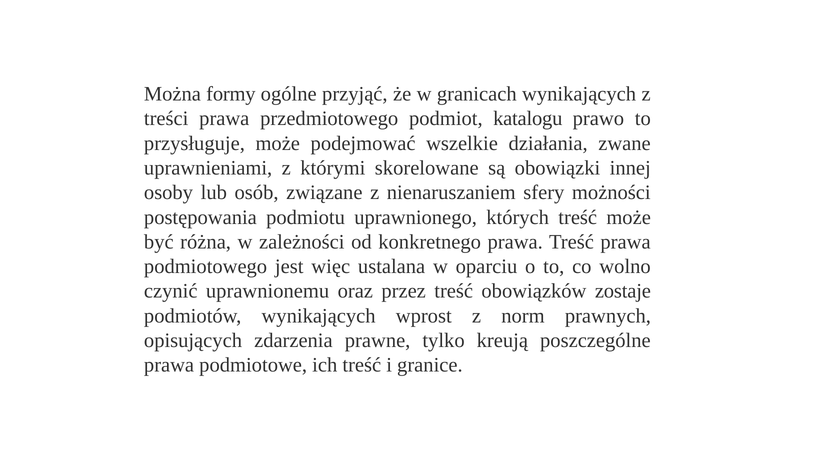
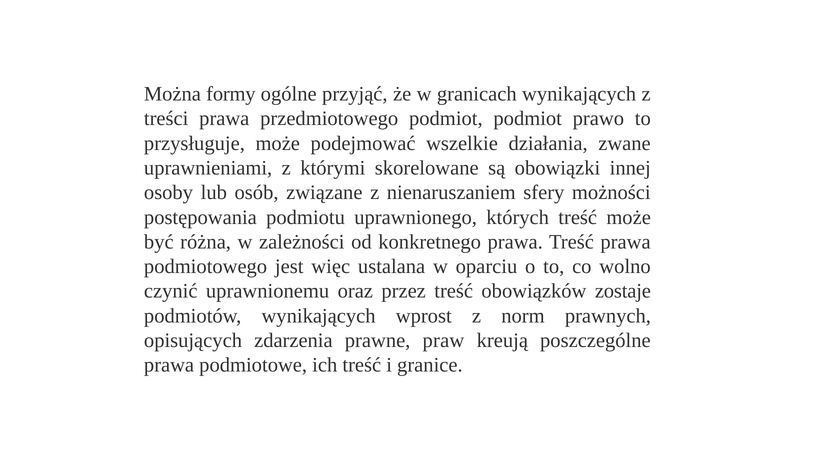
podmiot katalogu: katalogu -> podmiot
tylko: tylko -> praw
